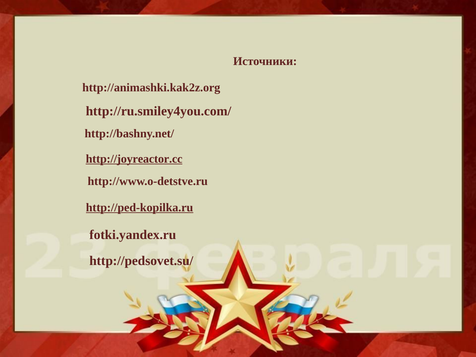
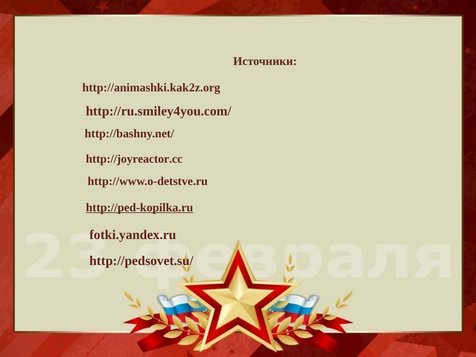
http://joyreactor.cc underline: present -> none
